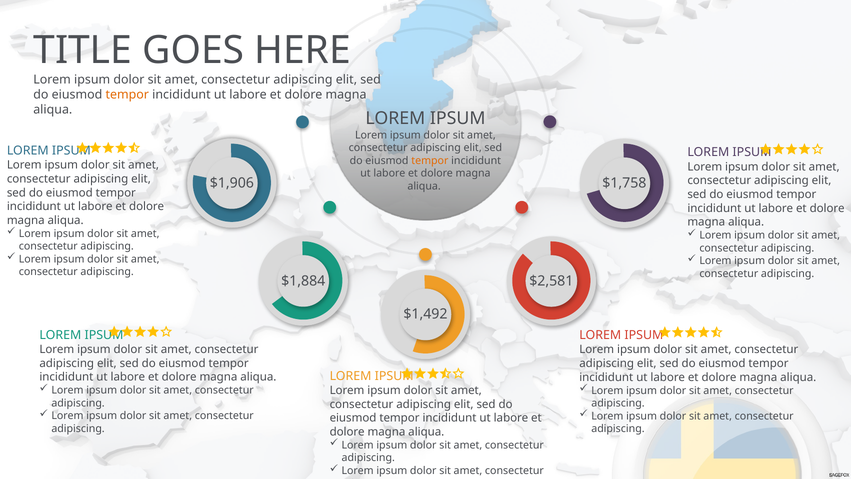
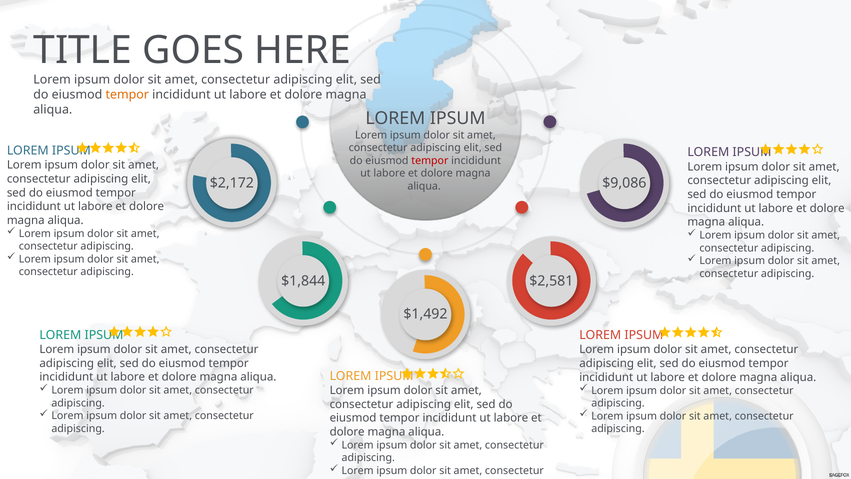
tempor at (430, 160) colour: orange -> red
$1,906: $1,906 -> $2,172
$1,758: $1,758 -> $9,086
$1,884: $1,884 -> $1,844
